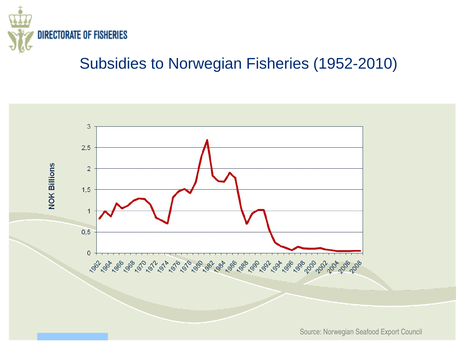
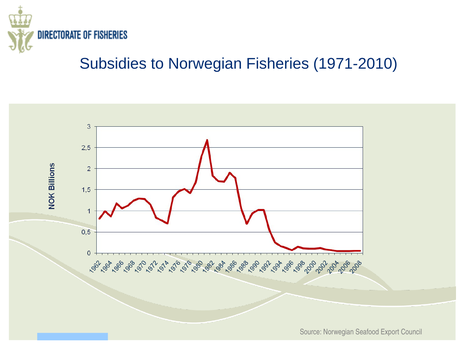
1952-2010: 1952-2010 -> 1971-2010
